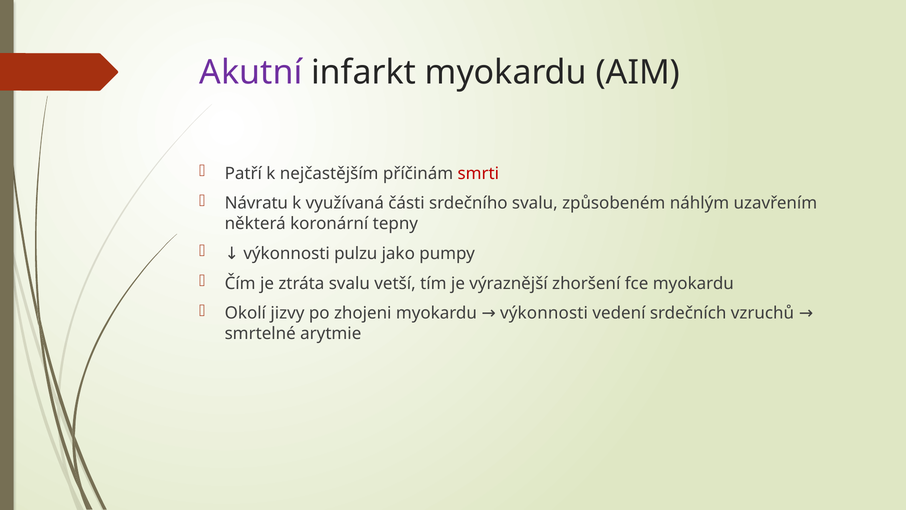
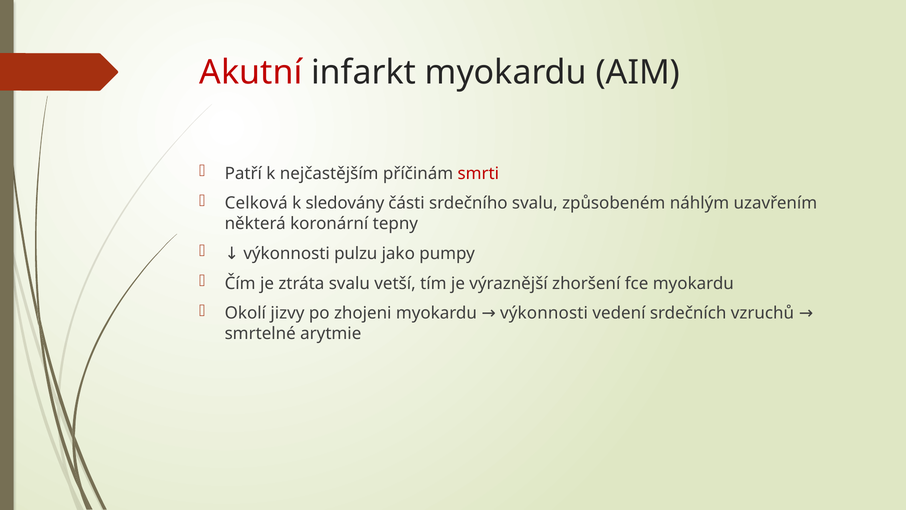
Akutní colour: purple -> red
Návratu: Návratu -> Celková
využívaná: využívaná -> sledovány
